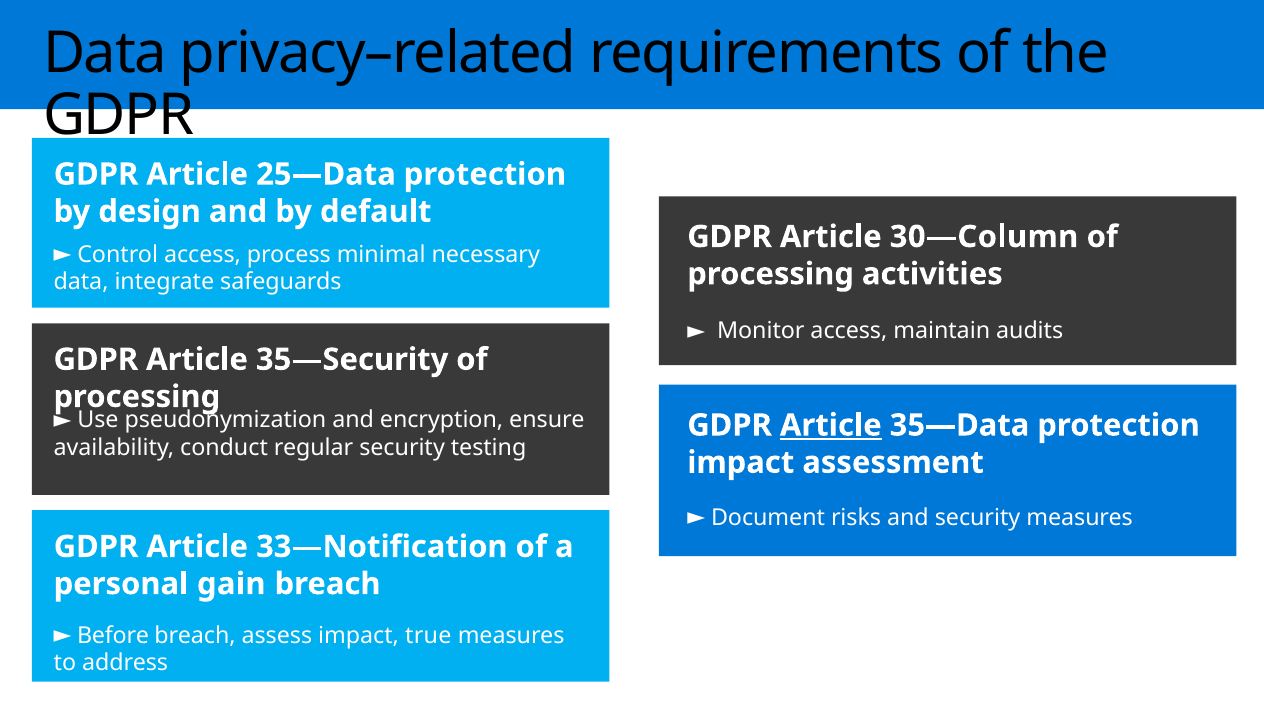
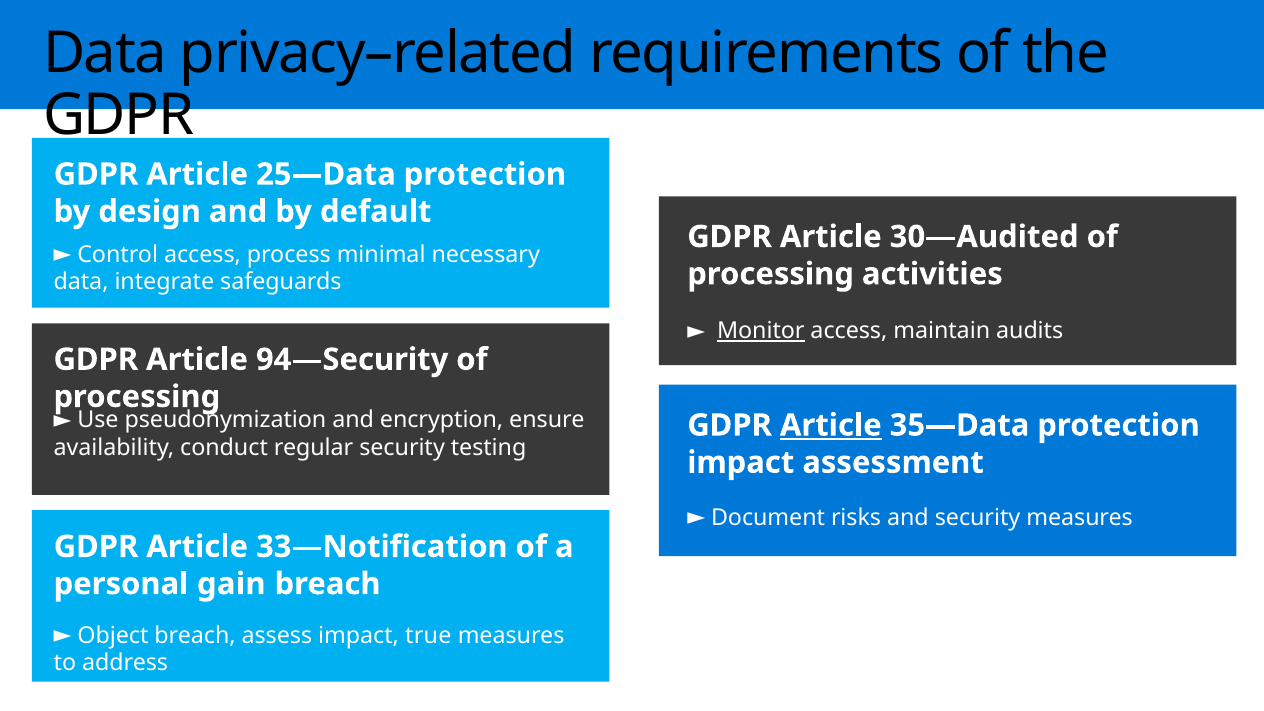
30—Column: 30—Column -> 30—Audited
Monitor underline: none -> present
35—Security: 35—Security -> 94—Security
Before: Before -> Object
